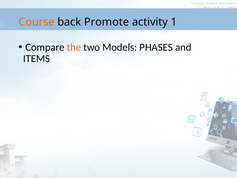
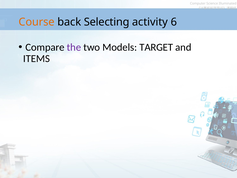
Promote: Promote -> Selecting
1: 1 -> 6
the colour: orange -> purple
PHASES: PHASES -> TARGET
